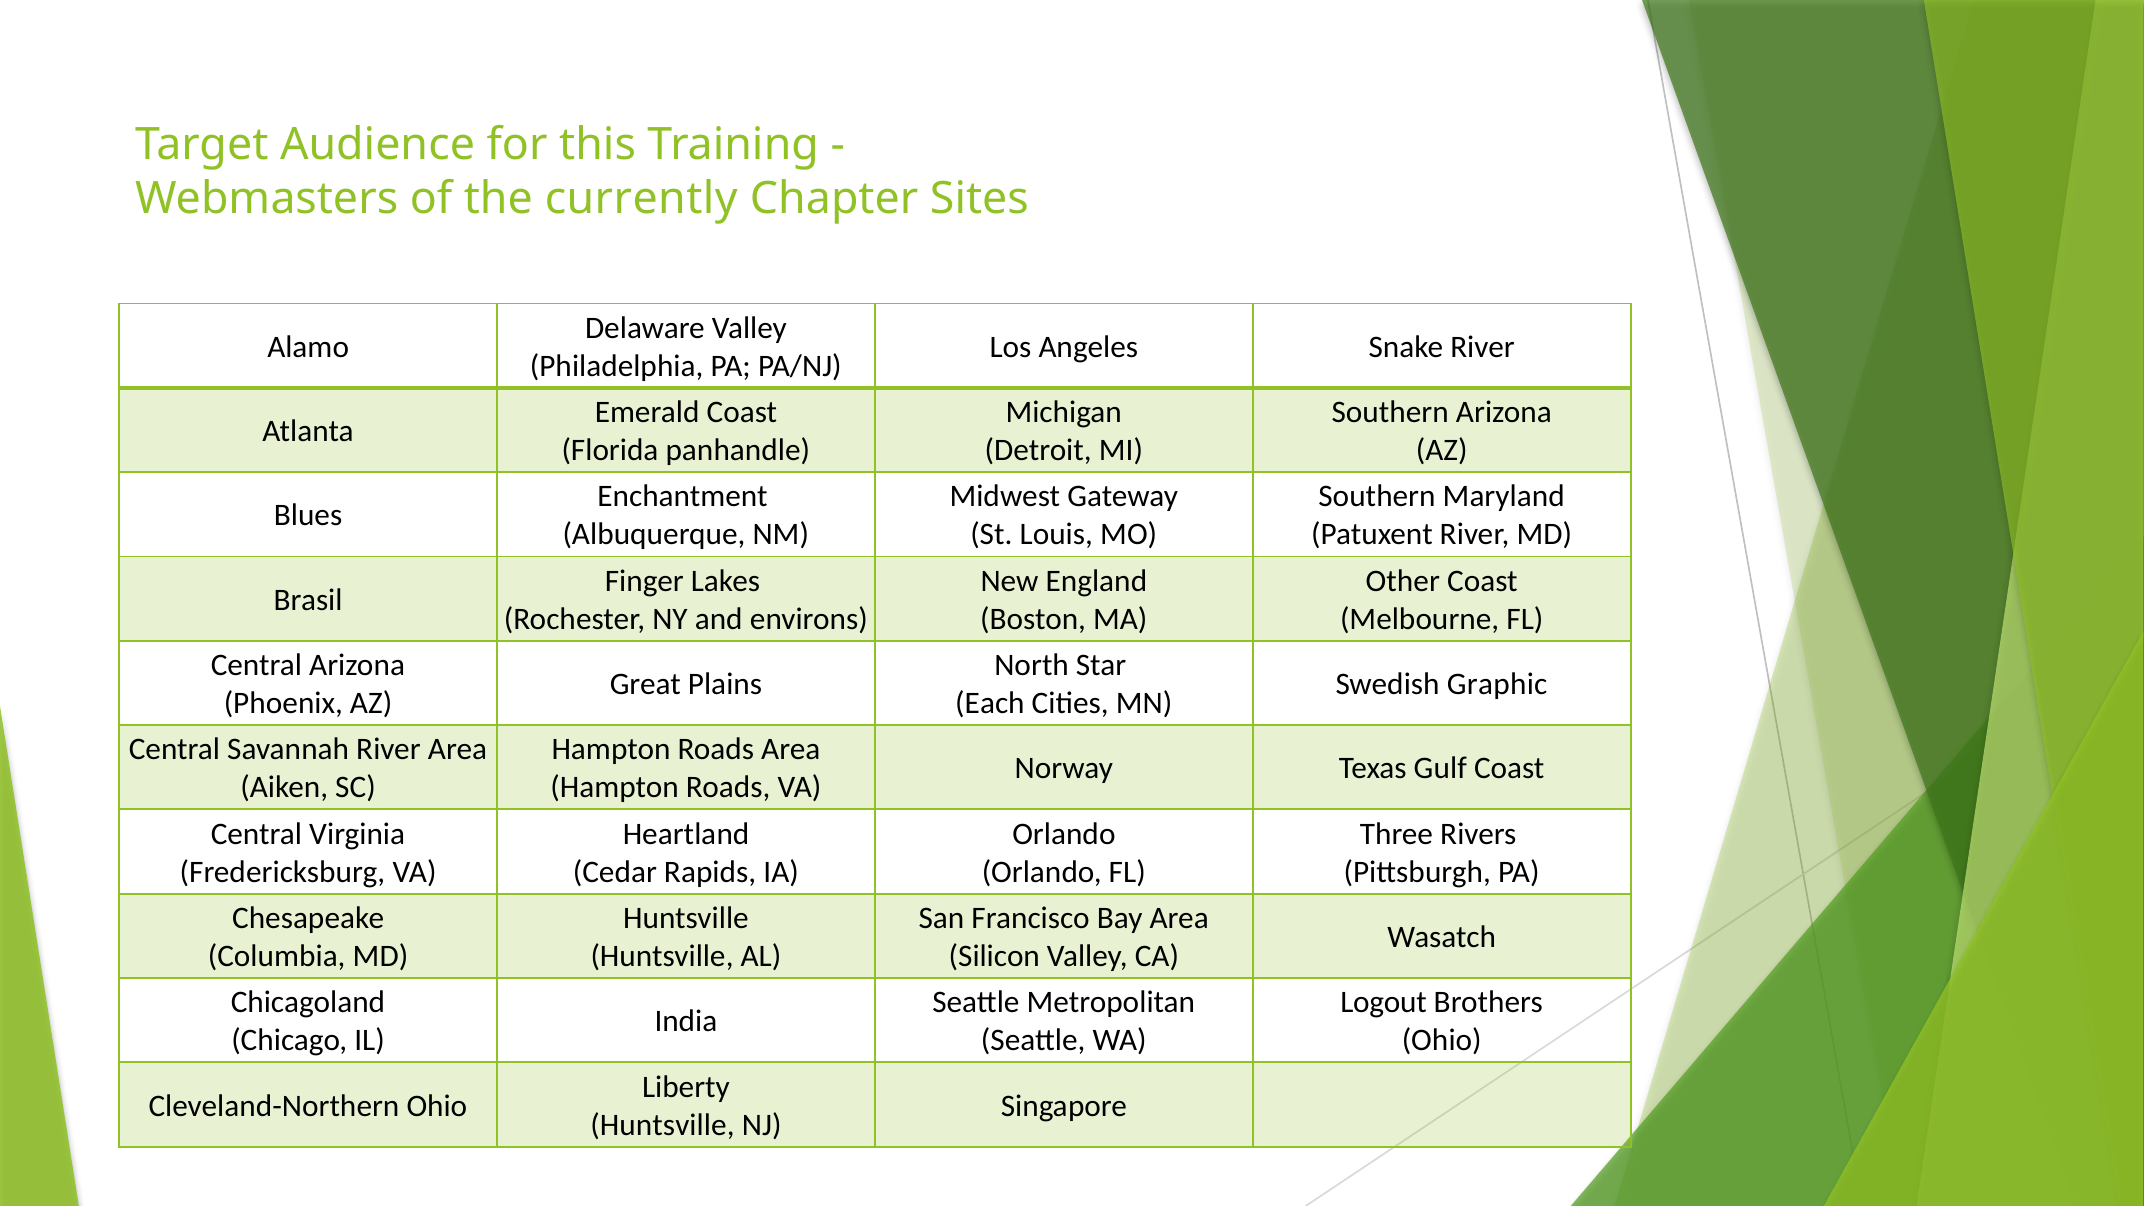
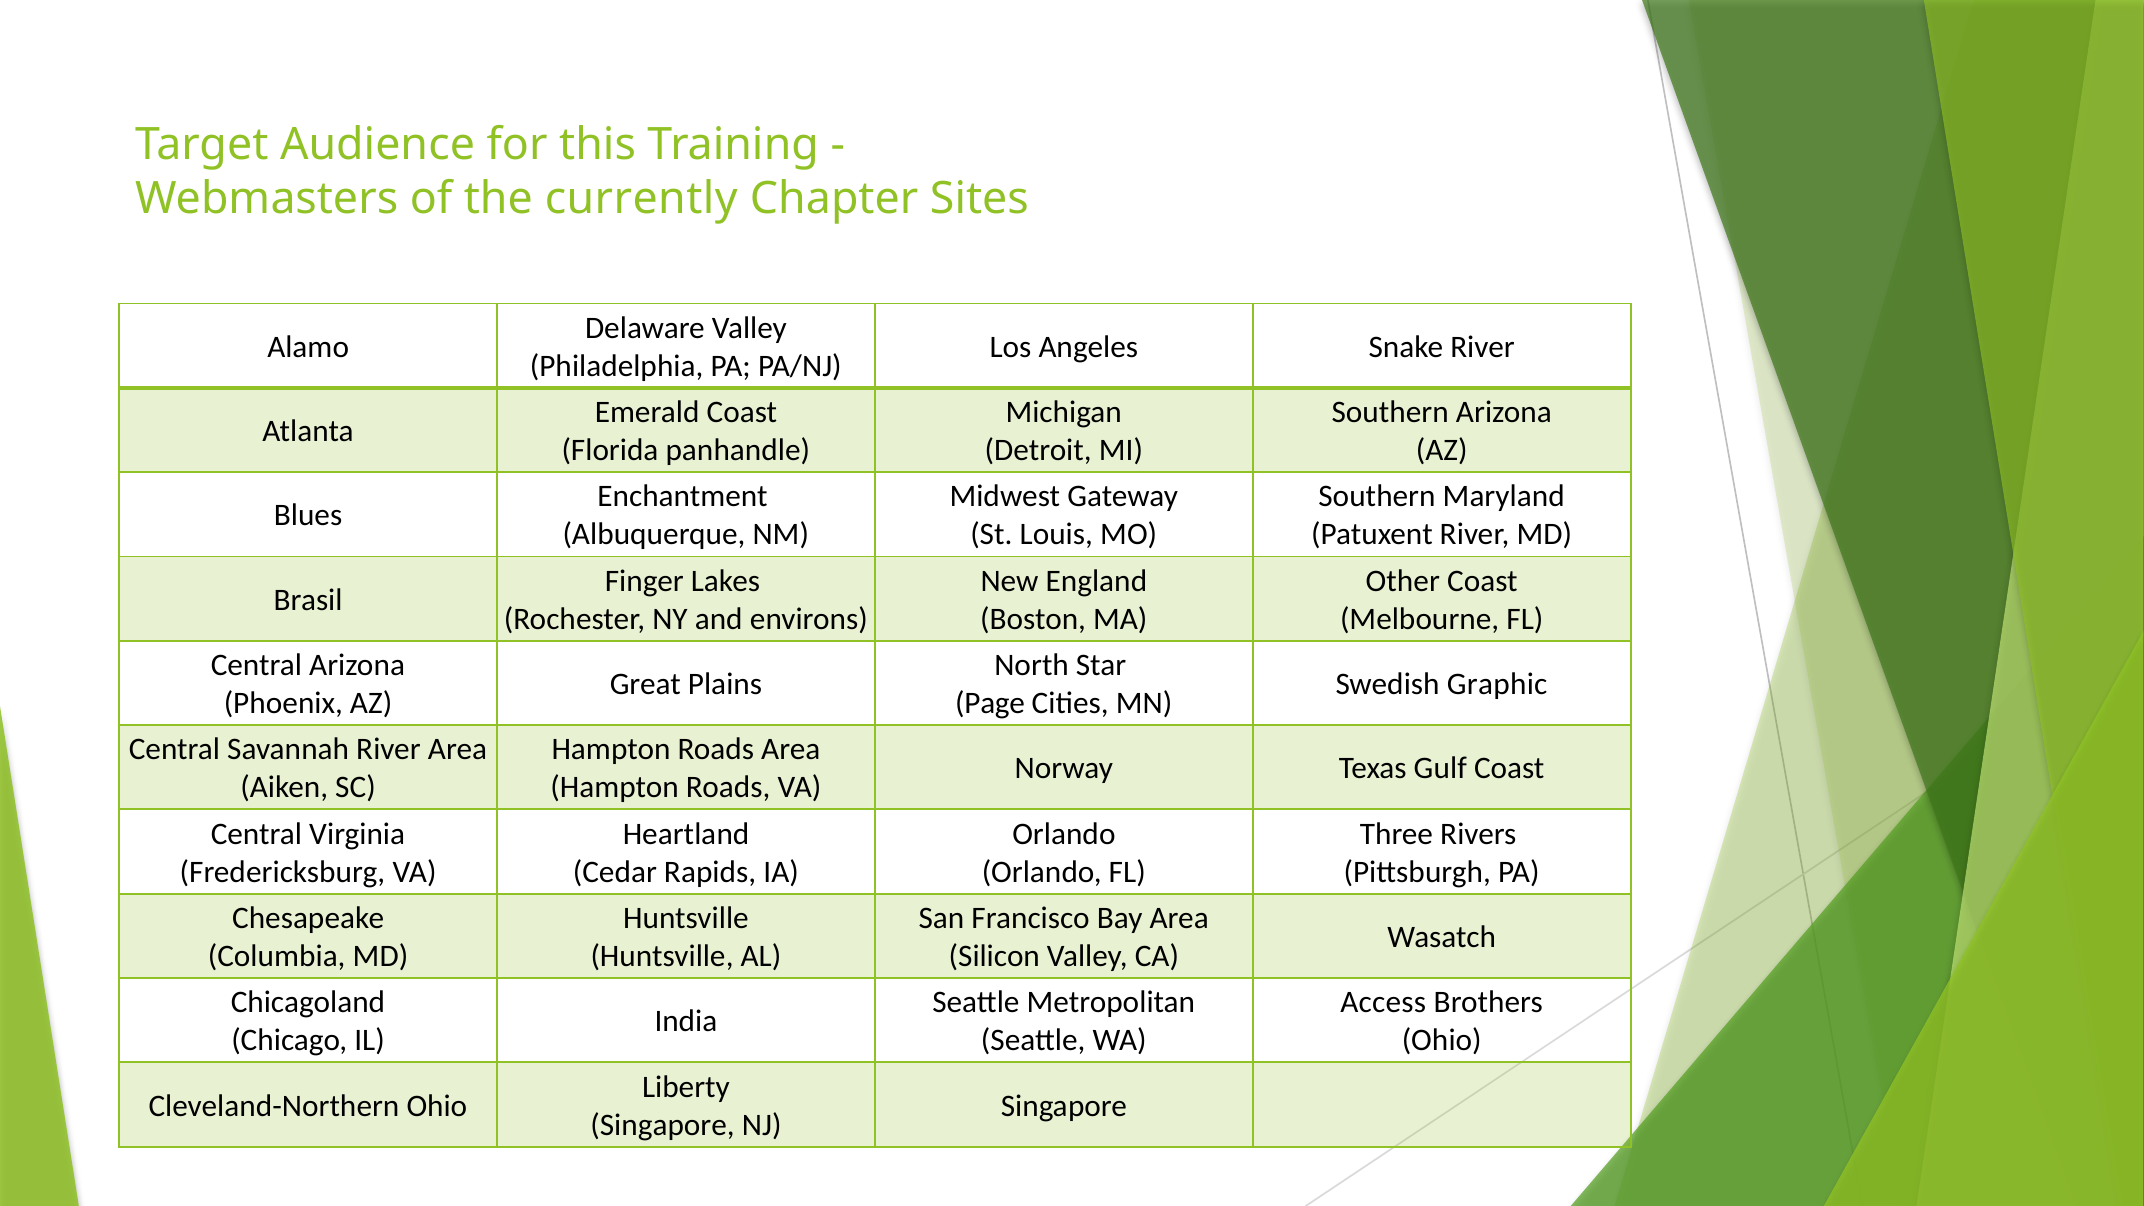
Each: Each -> Page
Logout: Logout -> Access
Huntsville at (662, 1125): Huntsville -> Singapore
